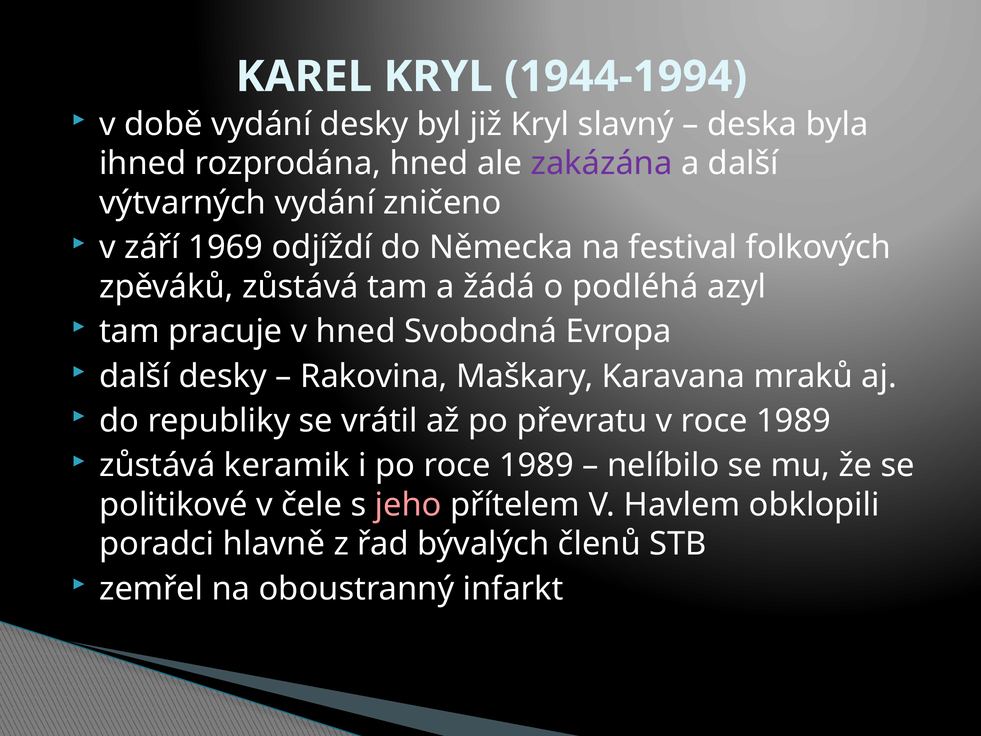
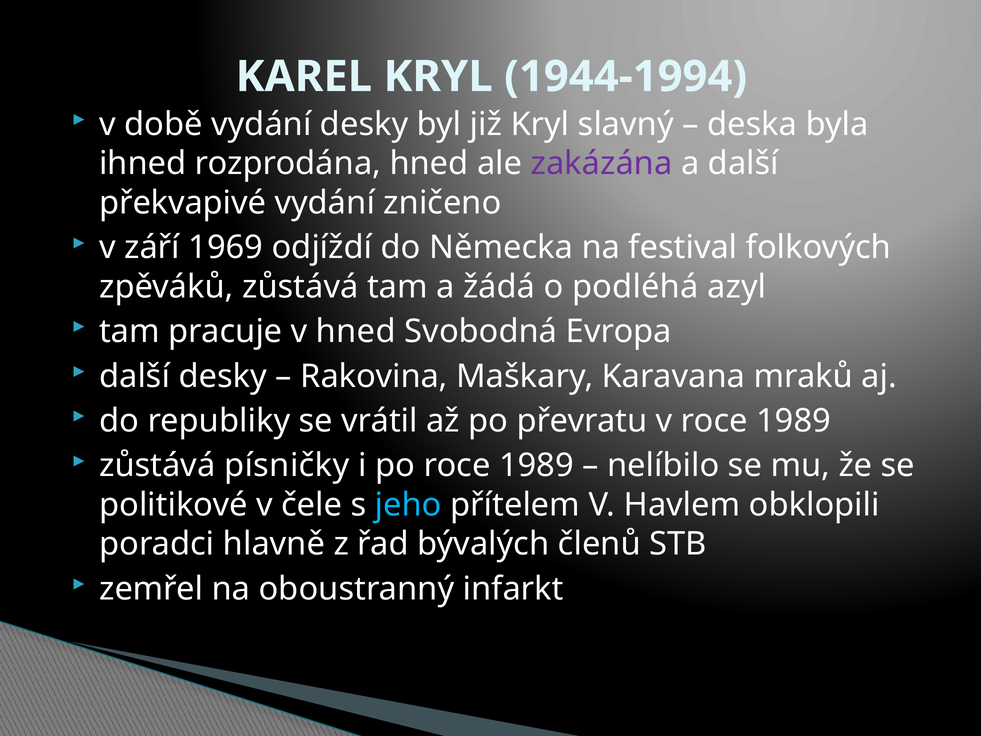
výtvarných: výtvarných -> překvapivé
keramik: keramik -> písničky
jeho colour: pink -> light blue
